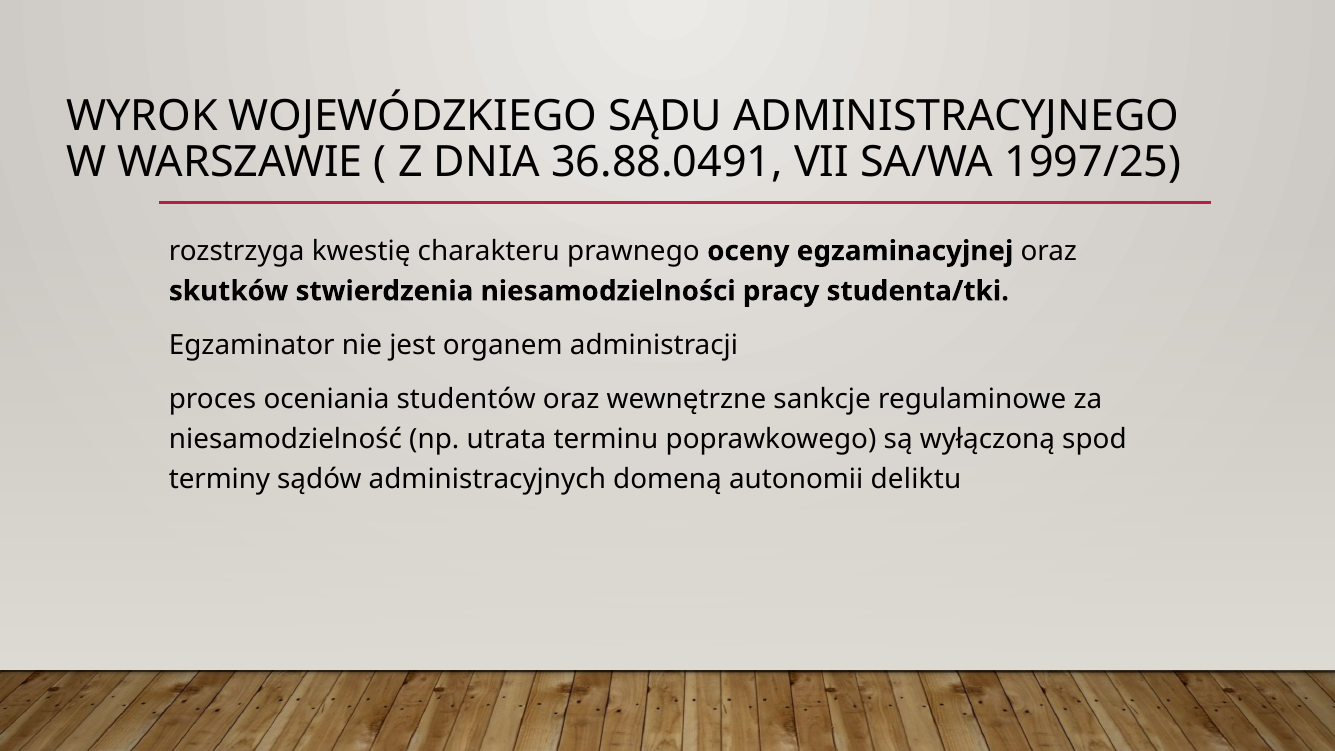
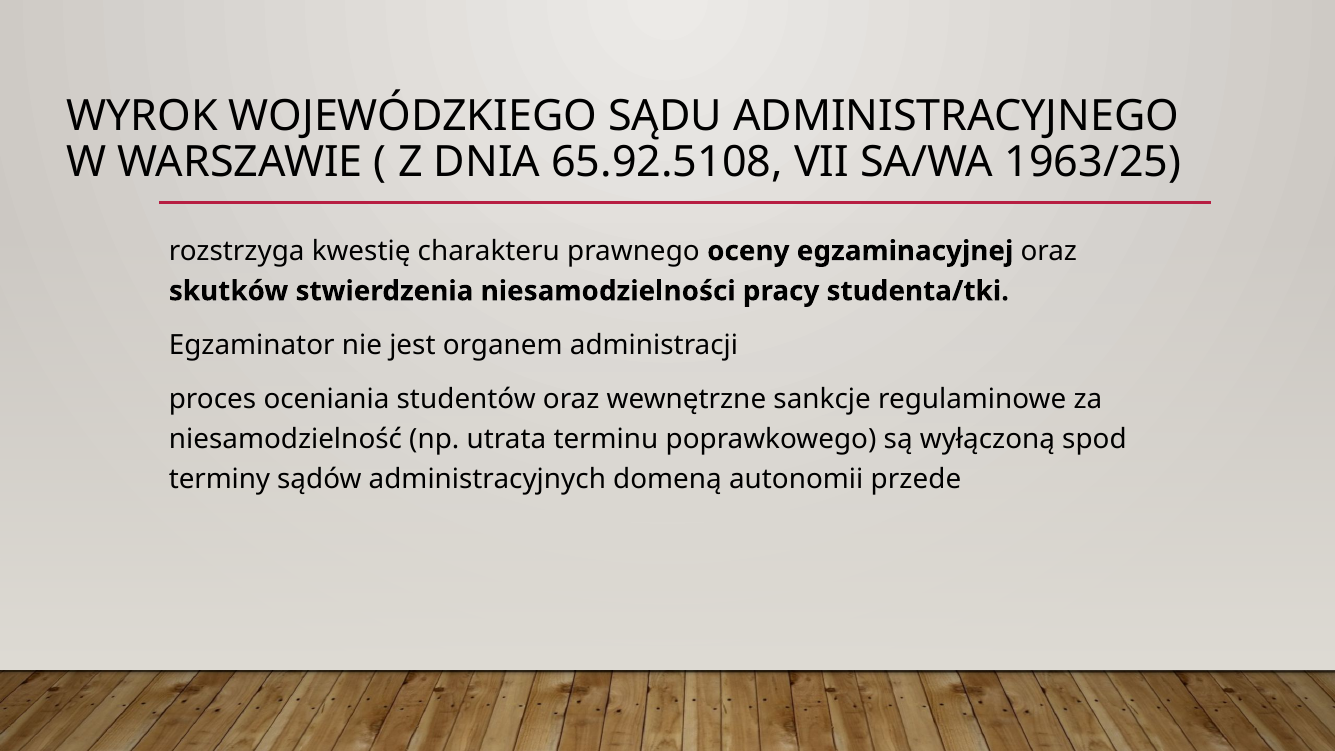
36.88.0491: 36.88.0491 -> 65.92.5108
1997/25: 1997/25 -> 1963/25
deliktu: deliktu -> przede
